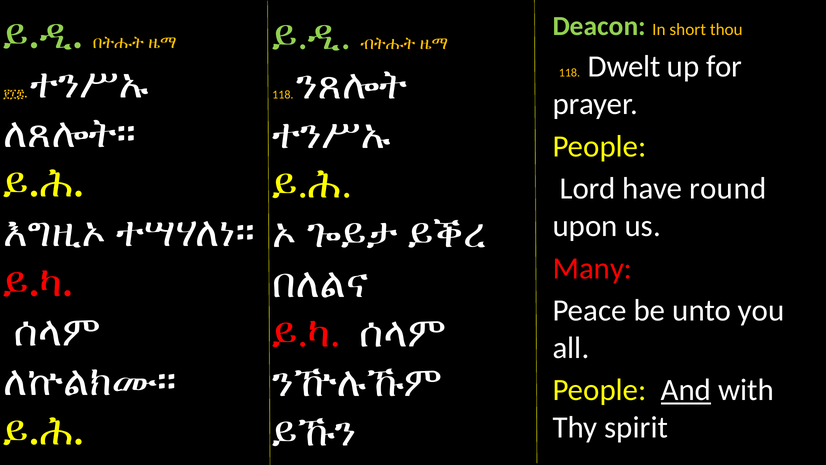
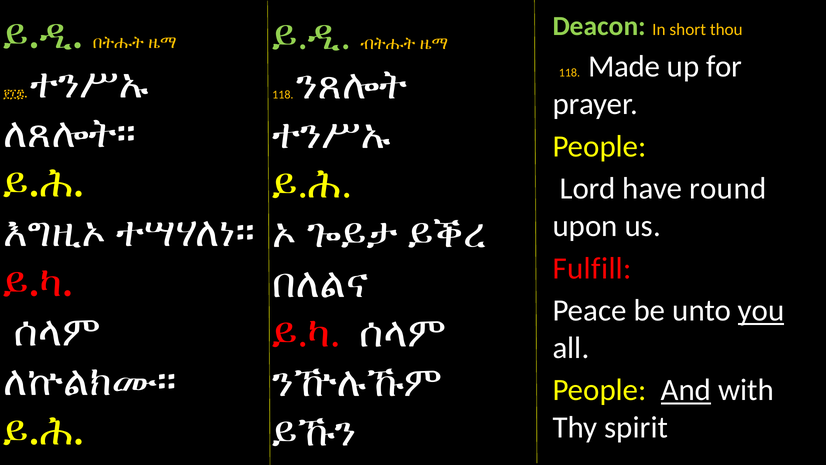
Dwelt: Dwelt -> Made
Many: Many -> Fulfill
you underline: none -> present
